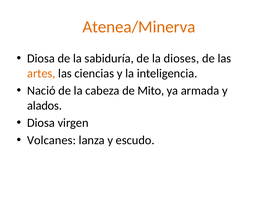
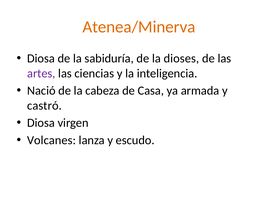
artes colour: orange -> purple
Mito: Mito -> Casa
alados: alados -> castró
